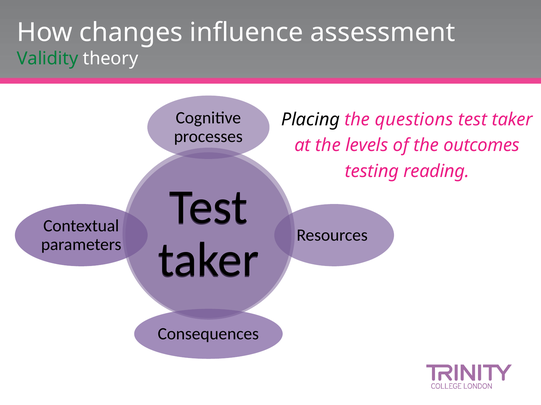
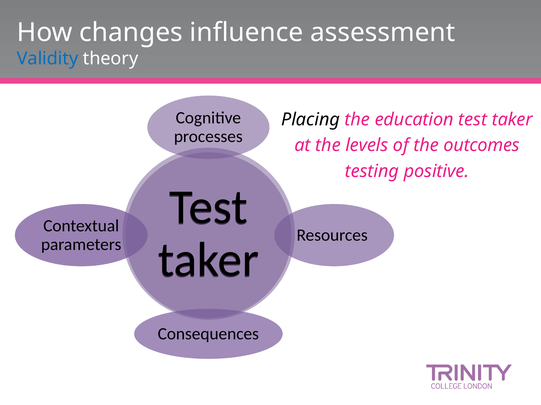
Validity colour: green -> blue
questions: questions -> education
reading: reading -> positive
